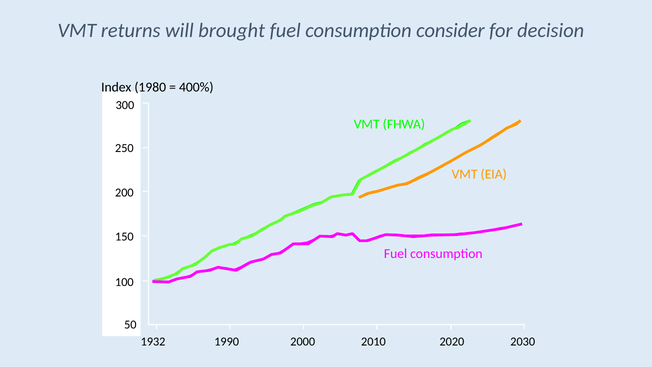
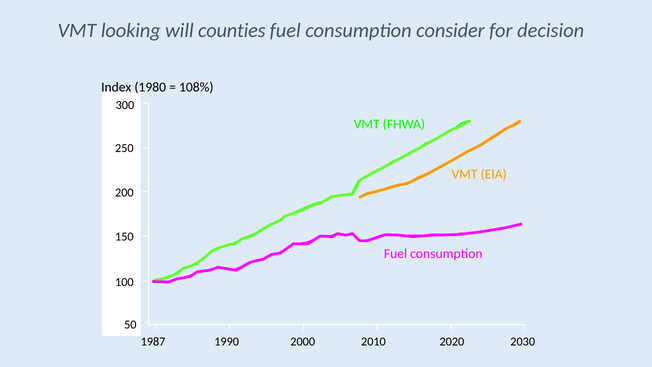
returns: returns -> looking
brought: brought -> counties
400%: 400% -> 108%
1932: 1932 -> 1987
